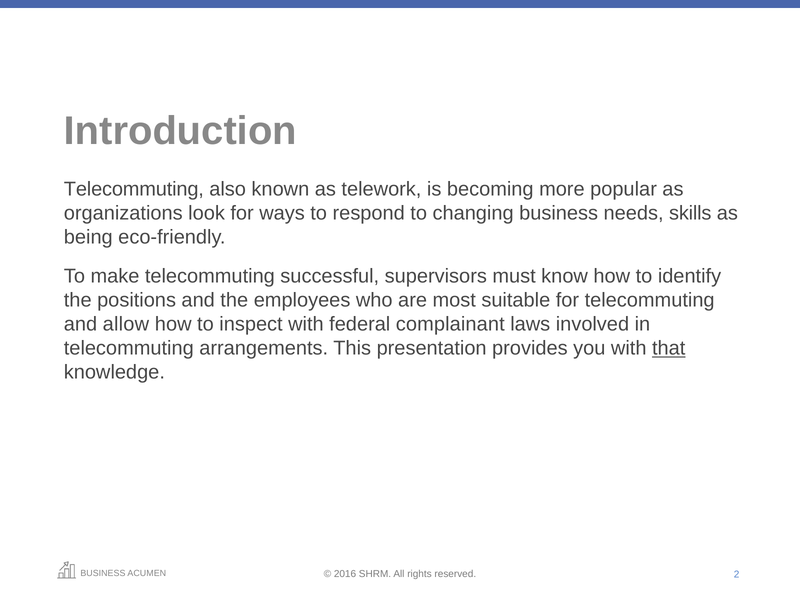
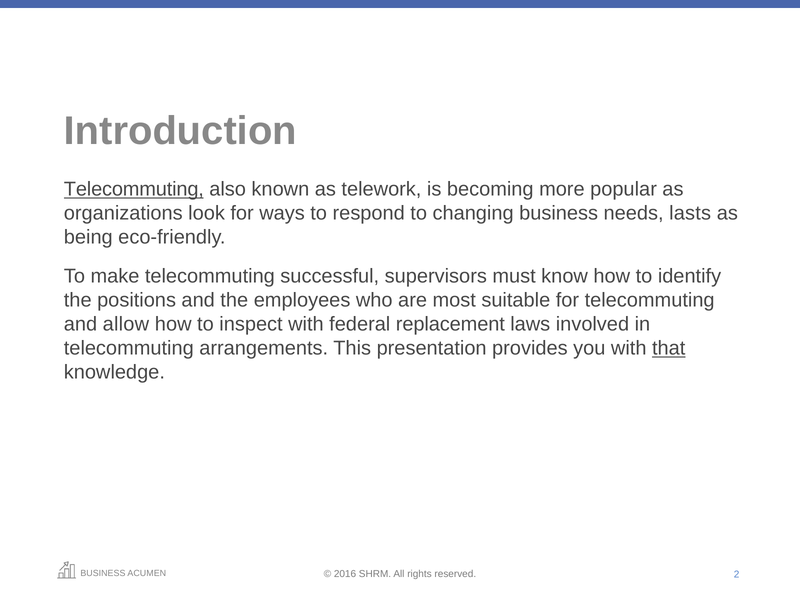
Telecommuting at (134, 189) underline: none -> present
skills: skills -> lasts
complainant: complainant -> replacement
